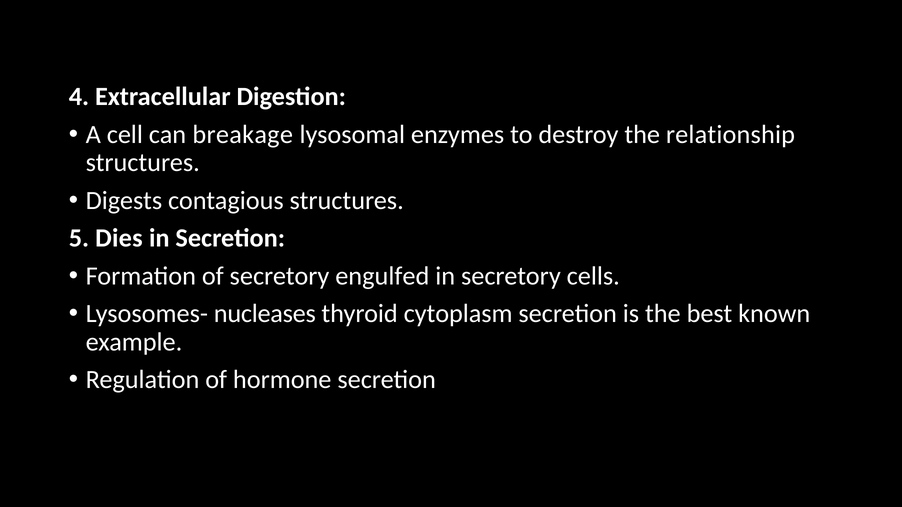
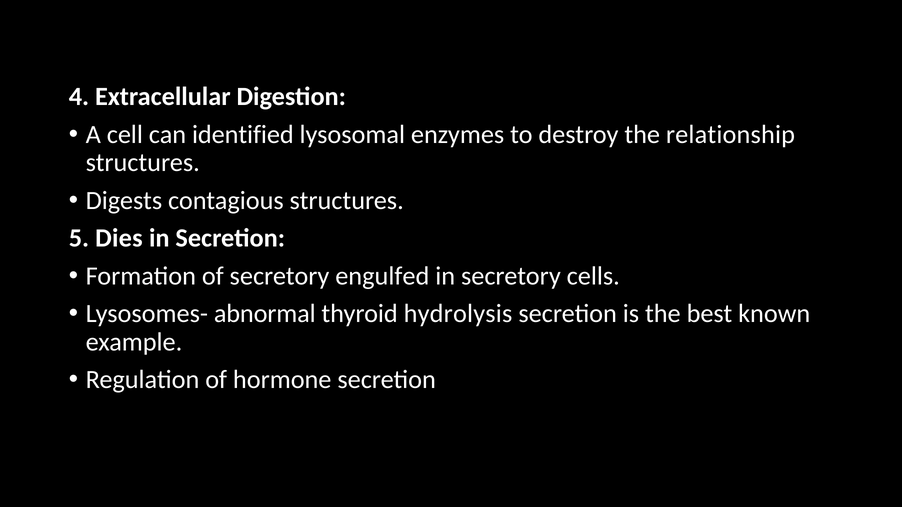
breakage: breakage -> identified
nucleases: nucleases -> abnormal
cytoplasm: cytoplasm -> hydrolysis
